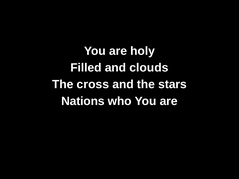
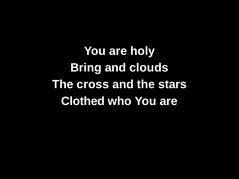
Filled: Filled -> Bring
Nations: Nations -> Clothed
